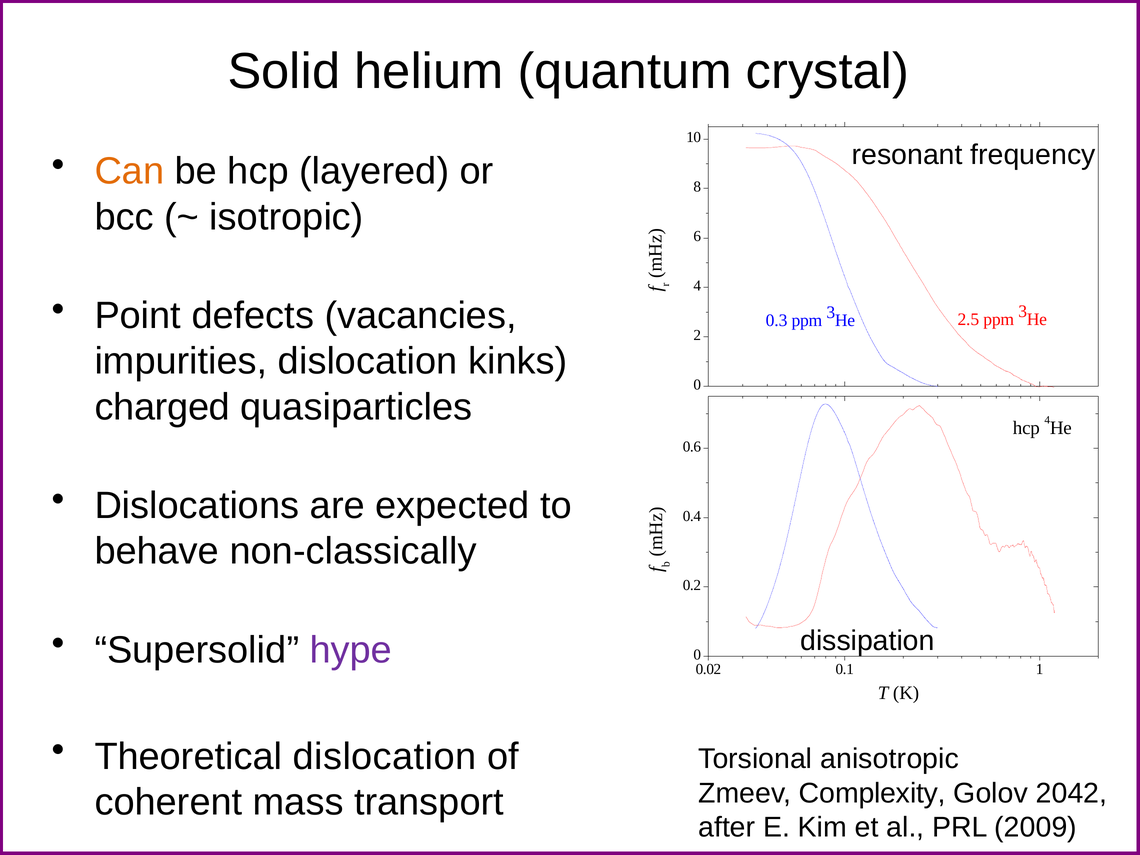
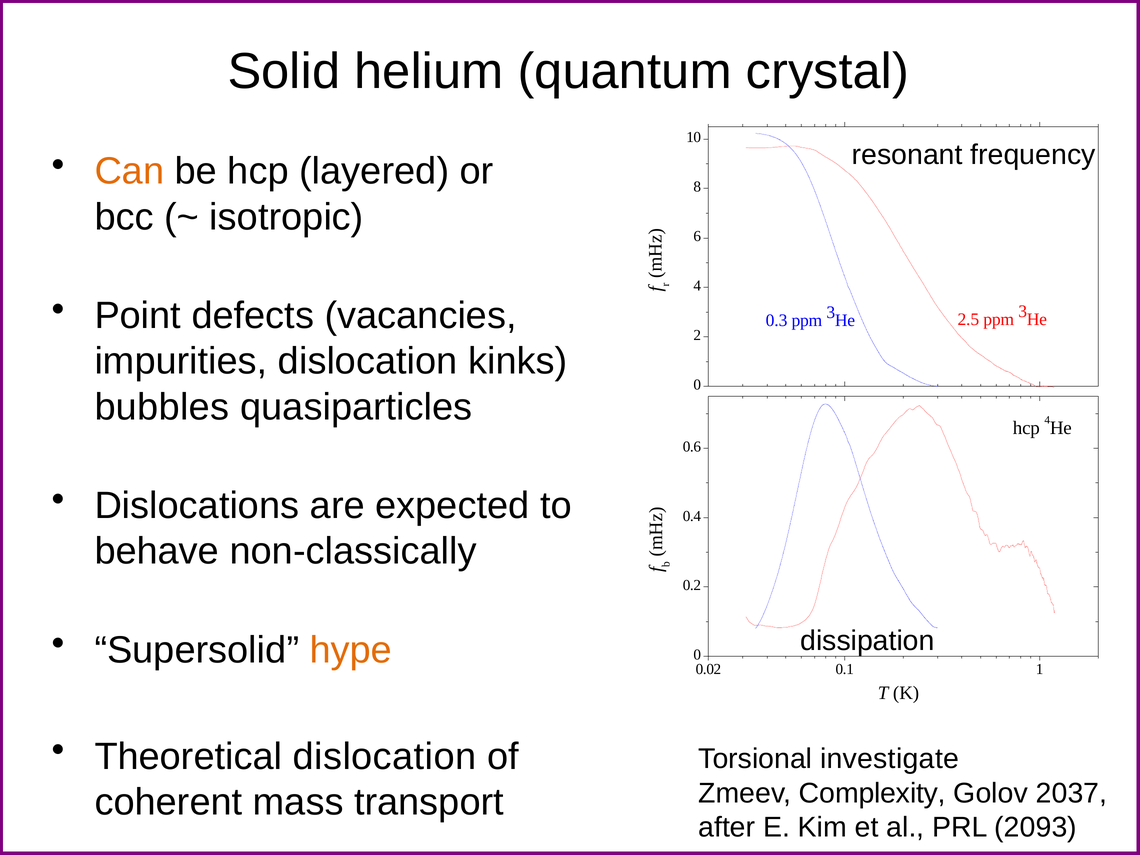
charged: charged -> bubbles
hype colour: purple -> orange
anisotropic: anisotropic -> investigate
2042: 2042 -> 2037
2009: 2009 -> 2093
